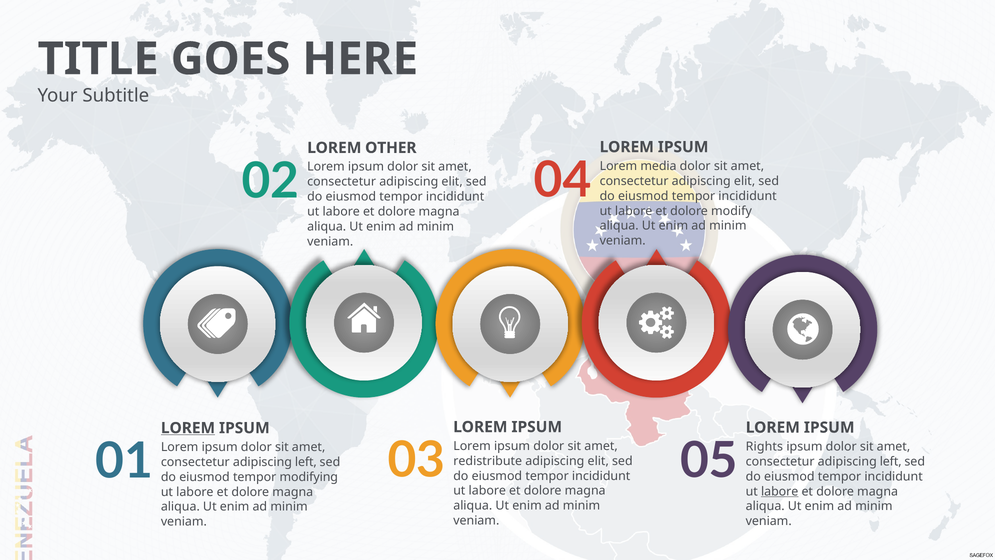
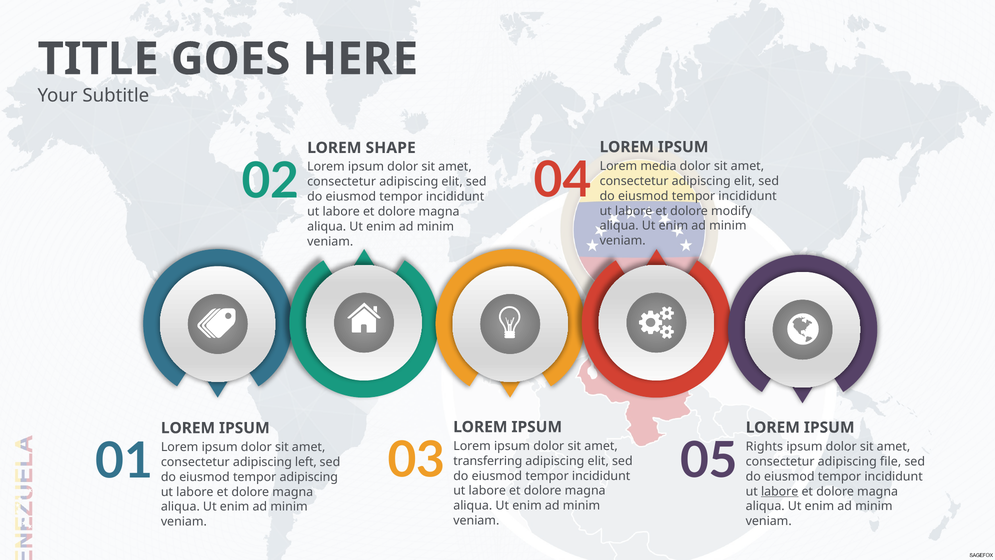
OTHER: OTHER -> SHAPE
LOREM at (188, 428) underline: present -> none
redistribute: redistribute -> transferring
left at (891, 461): left -> file
tempor modifying: modifying -> adipiscing
